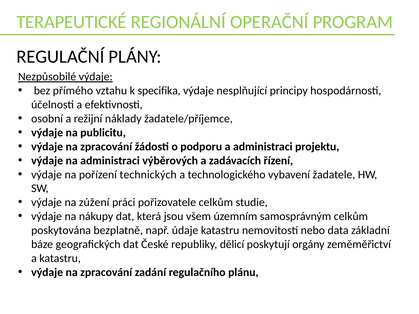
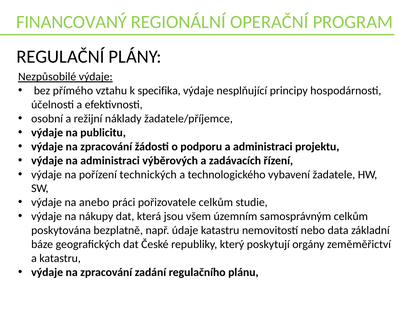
TERAPEUTICKÉ: TERAPEUTICKÉ -> FINANCOVANÝ
zúžení: zúžení -> anebo
dělicí: dělicí -> který
